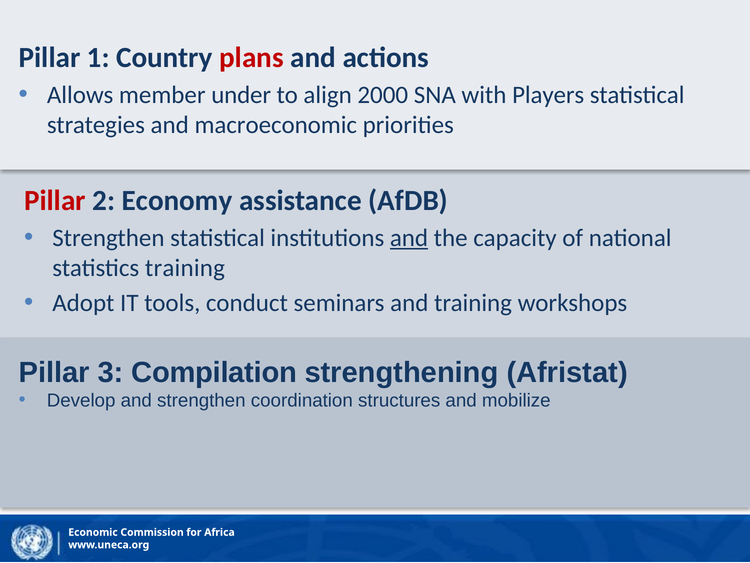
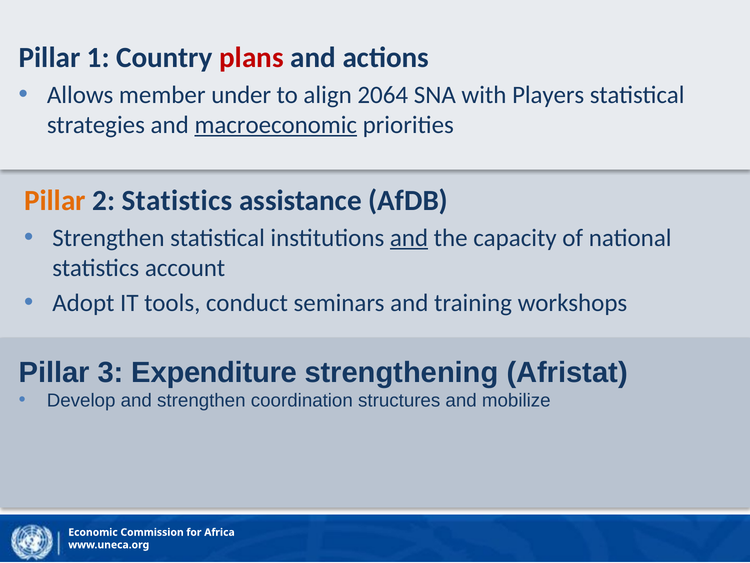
2000: 2000 -> 2064
macroeconomic underline: none -> present
Pillar at (55, 201) colour: red -> orange
2 Economy: Economy -> Statistics
statistics training: training -> account
Compilation: Compilation -> Expenditure
